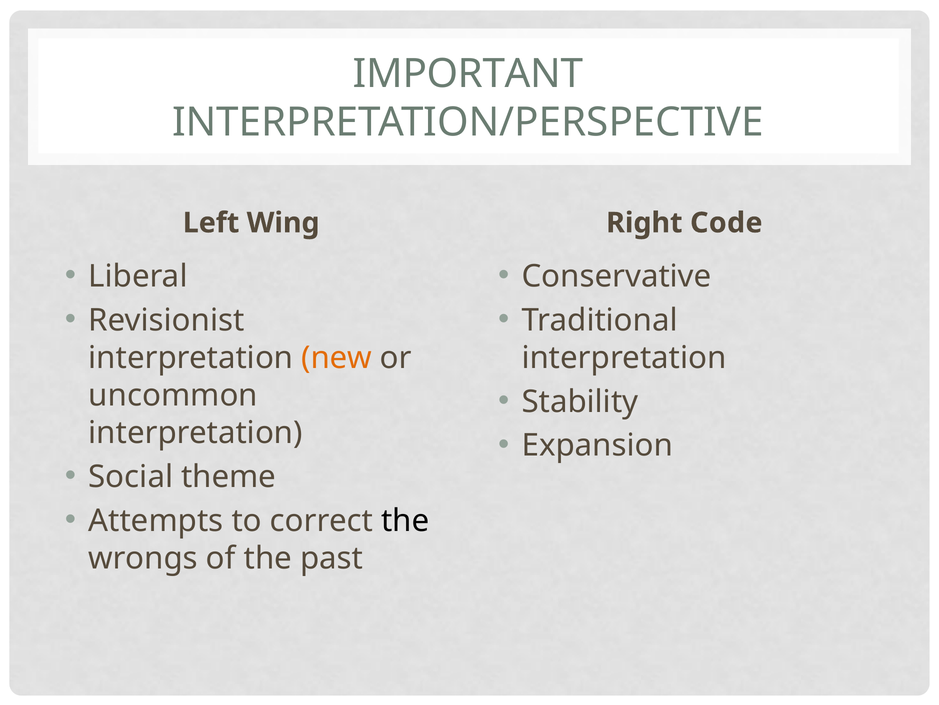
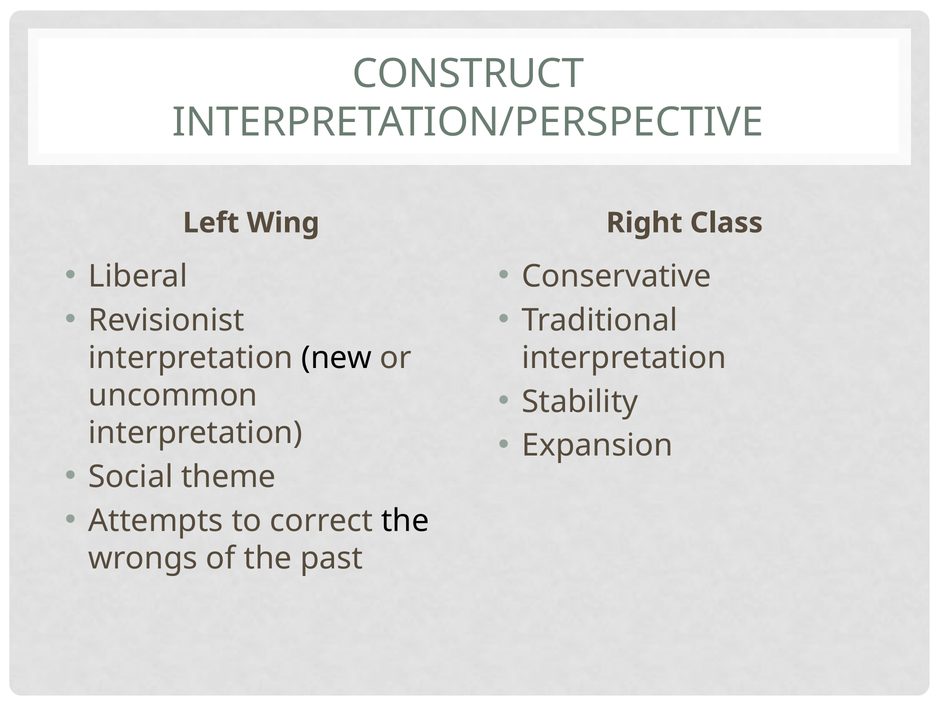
IMPORTANT: IMPORTANT -> CONSTRUCT
Code: Code -> Class
new colour: orange -> black
